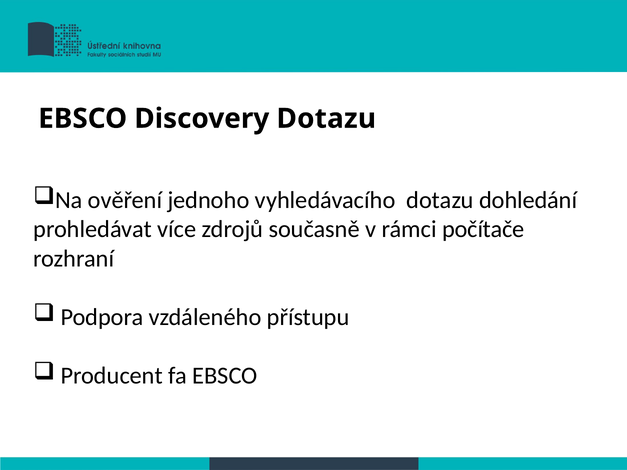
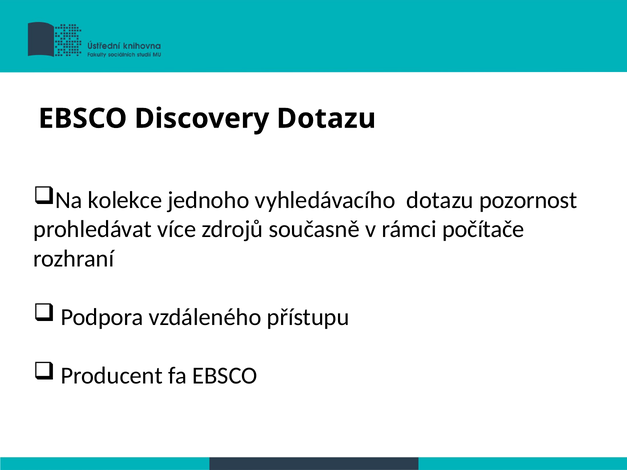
ověření: ověření -> kolekce
dohledání: dohledání -> pozornost
